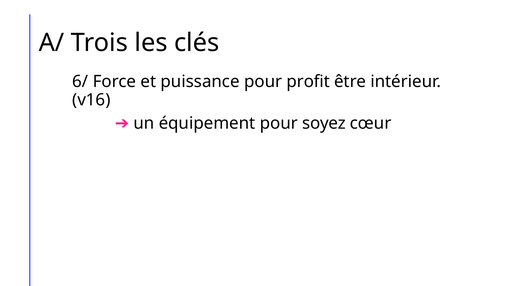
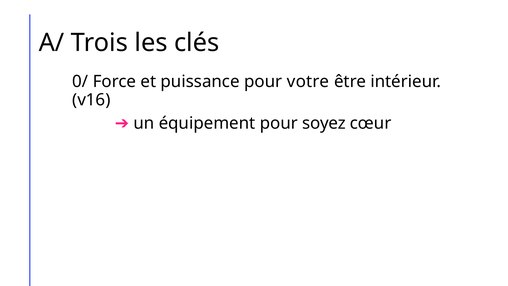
6/: 6/ -> 0/
profit: profit -> votre
